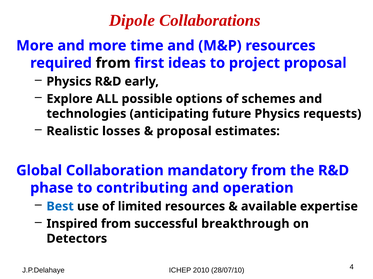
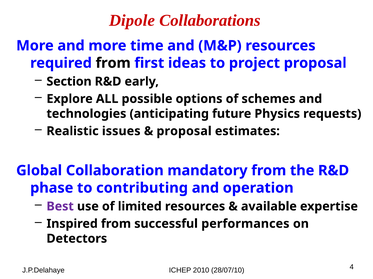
Physics at (69, 82): Physics -> Section
losses: losses -> issues
Best colour: blue -> purple
breakthrough: breakthrough -> performances
